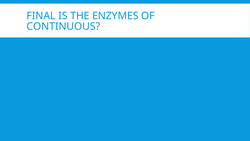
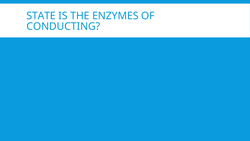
FINAL: FINAL -> STATE
CONTINUOUS: CONTINUOUS -> CONDUCTING
